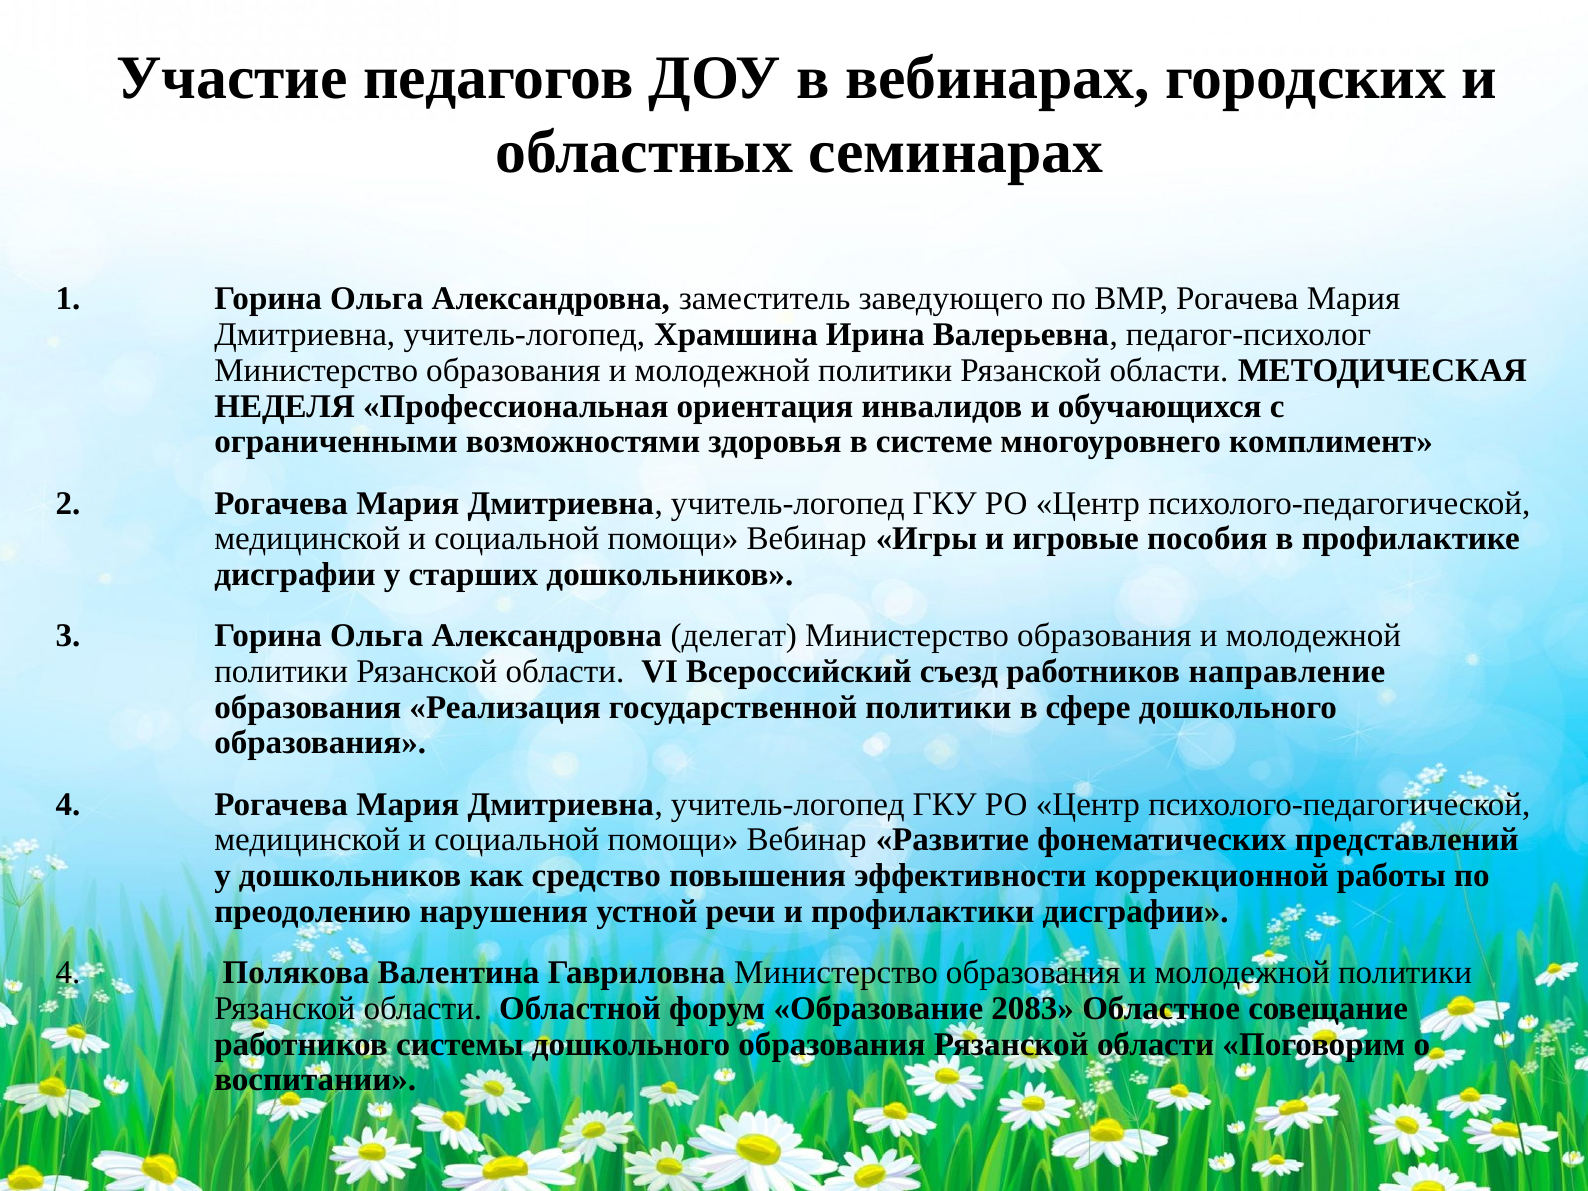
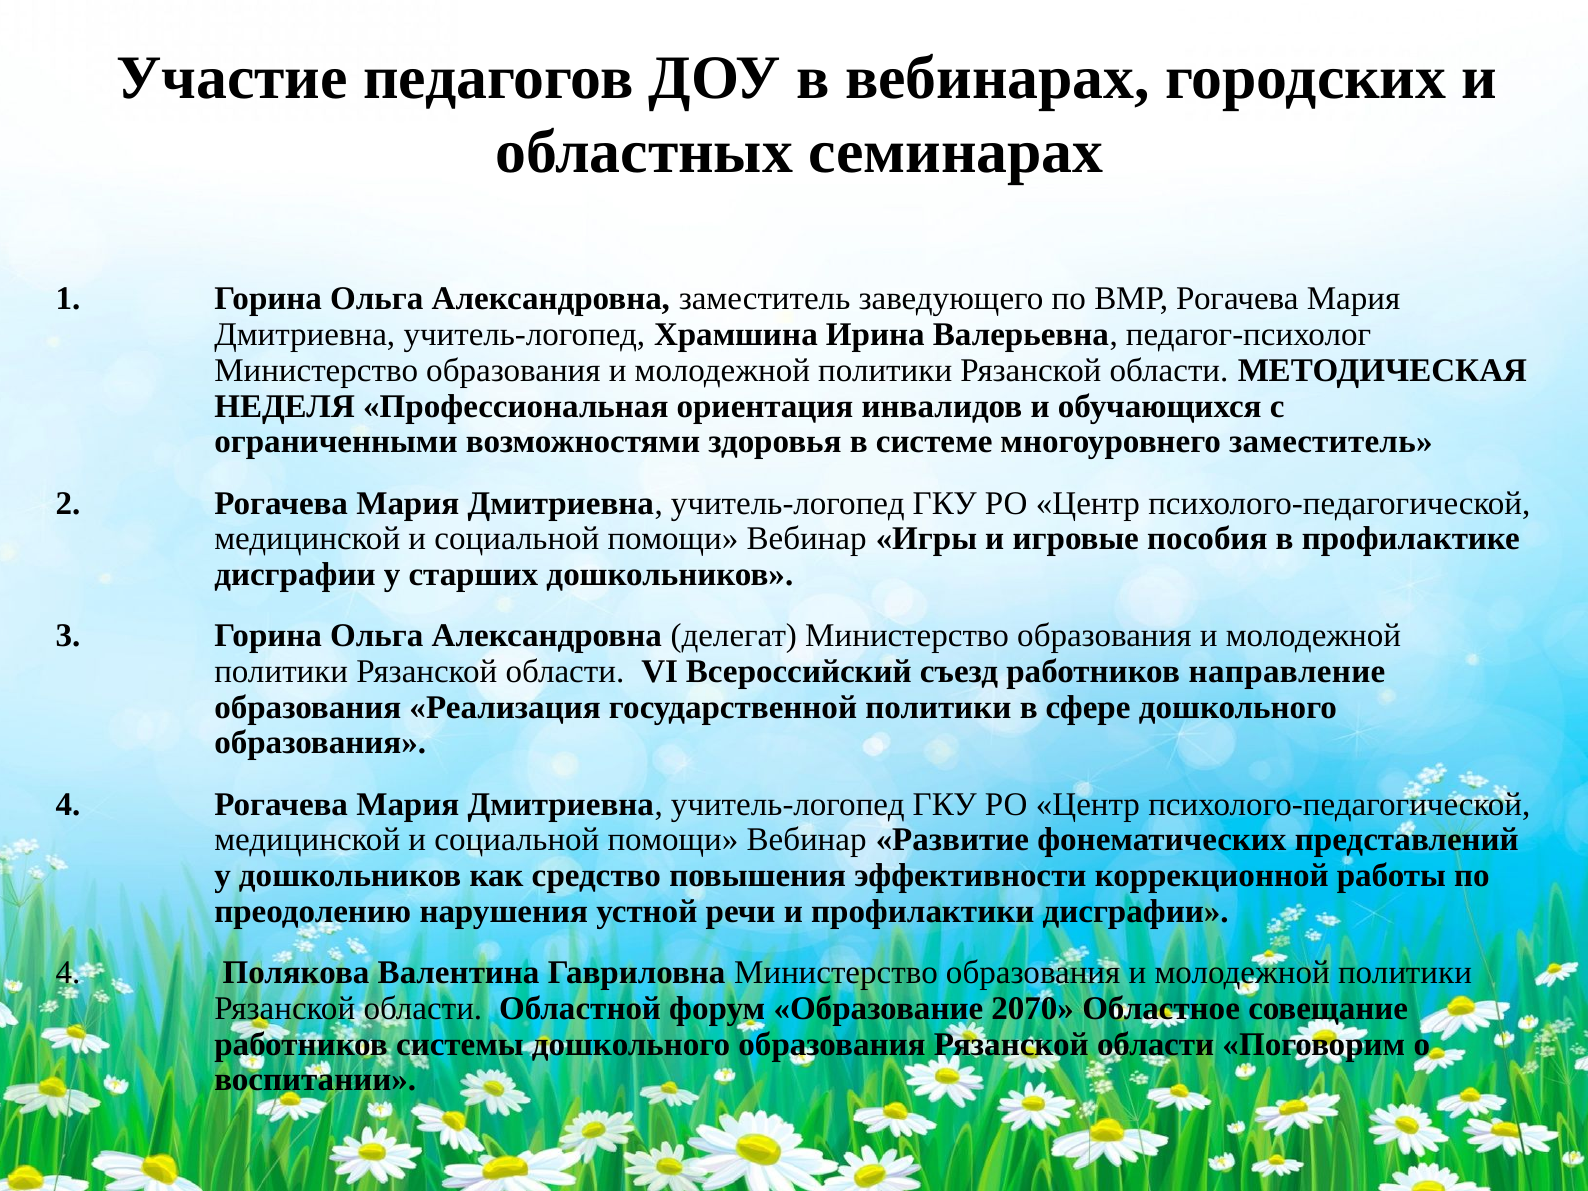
многоуровнего комплимент: комплимент -> заместитель
2083: 2083 -> 2070
